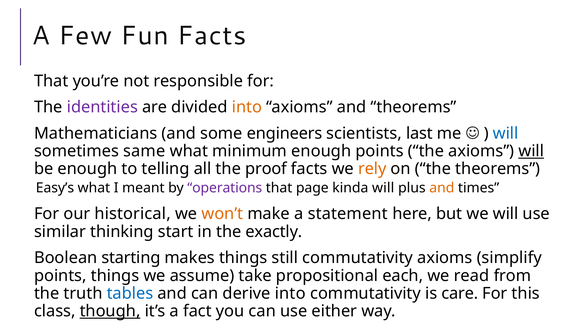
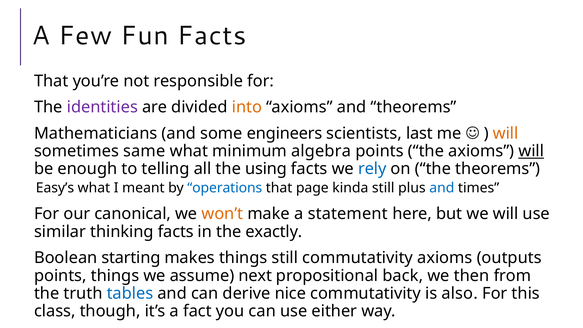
will at (506, 133) colour: blue -> orange
minimum enough: enough -> algebra
proof: proof -> using
rely colour: orange -> blue
operations colour: purple -> blue
kinda will: will -> still
and at (442, 188) colour: orange -> blue
historical: historical -> canonical
thinking start: start -> facts
simplify: simplify -> outputs
take: take -> next
each: each -> back
read: read -> then
derive into: into -> nice
care: care -> also
though underline: present -> none
